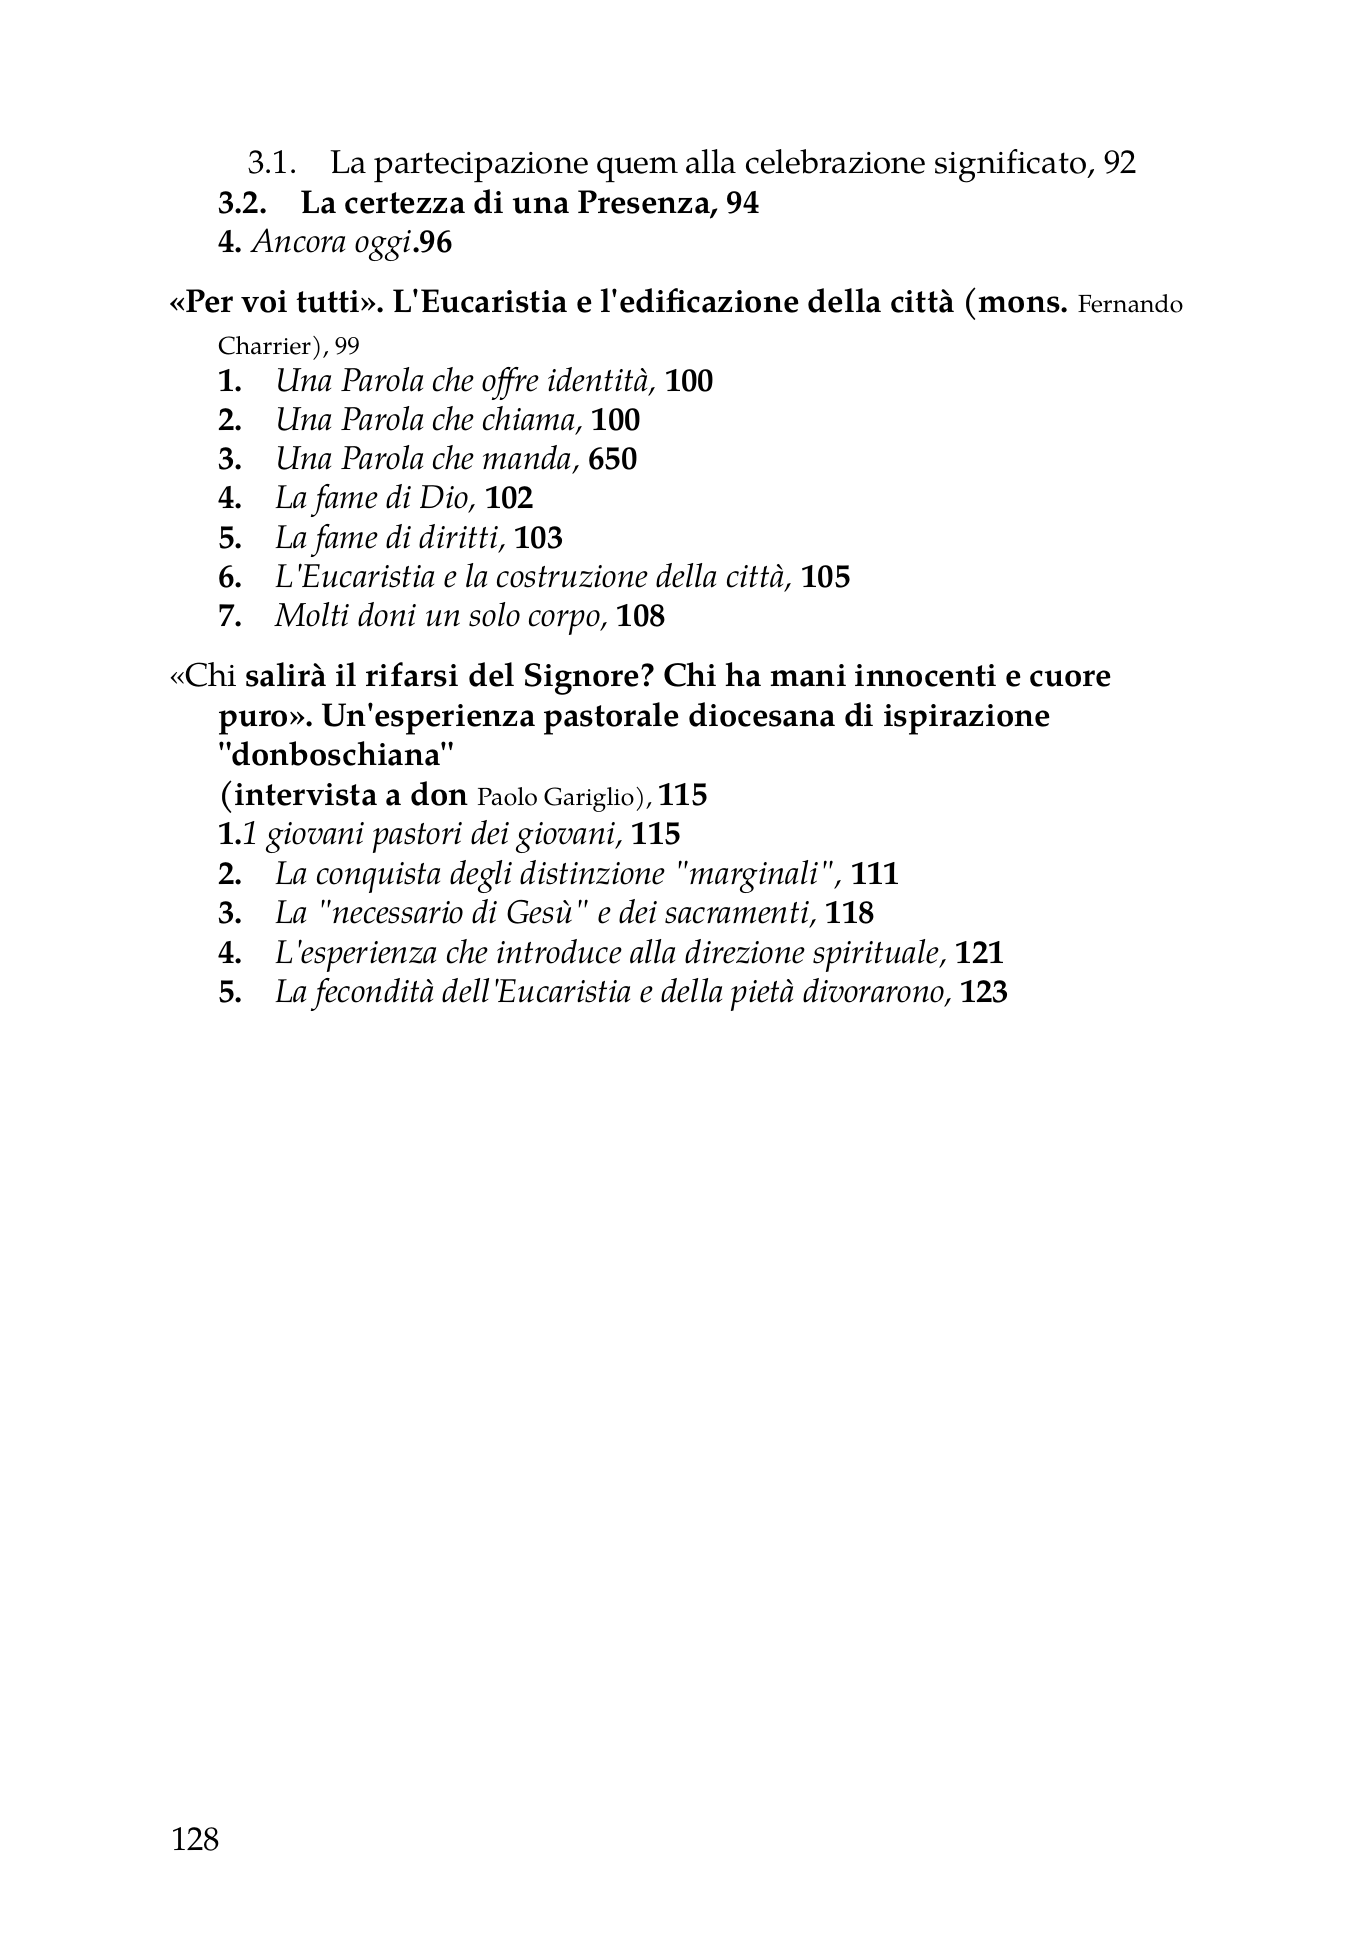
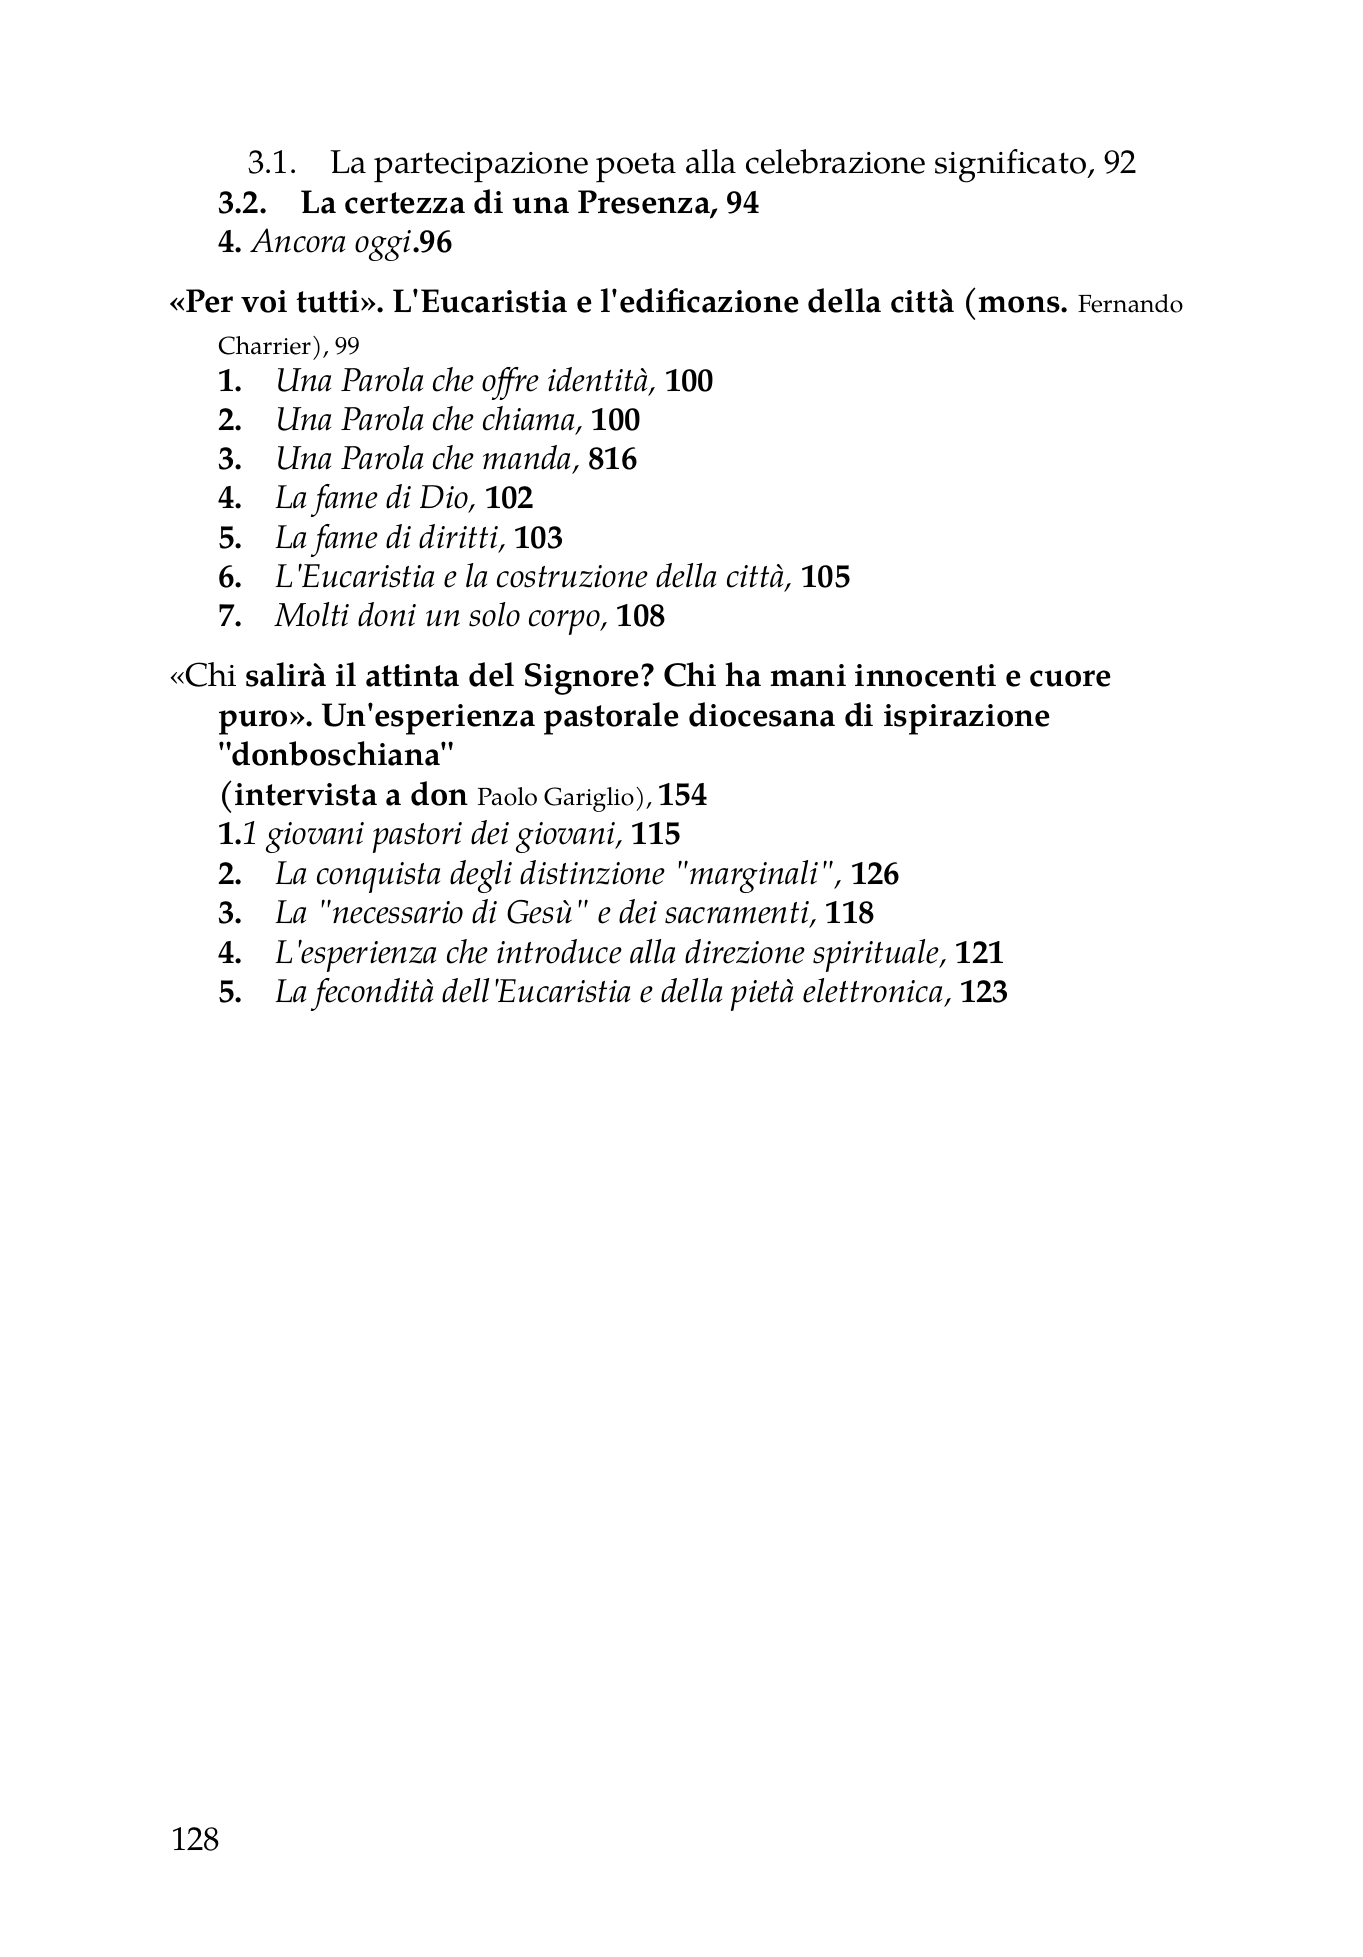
quem: quem -> poeta
650: 650 -> 816
rifarsi: rifarsi -> attinta
Gariglio 115: 115 -> 154
111: 111 -> 126
divorarono: divorarono -> elettronica
